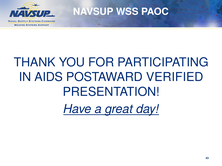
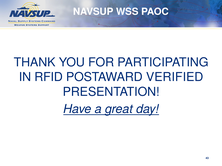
AIDS: AIDS -> RFID
